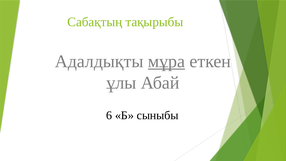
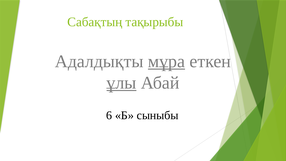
ұлы underline: none -> present
